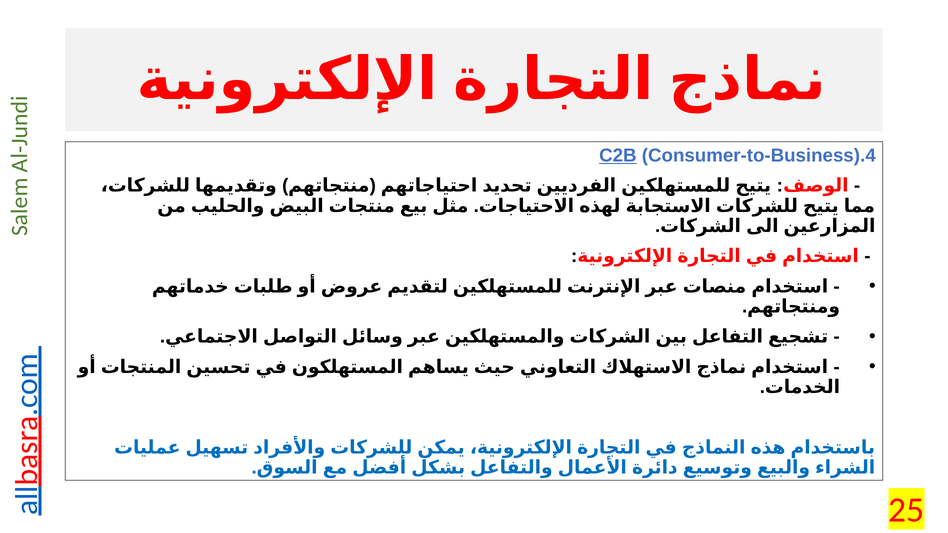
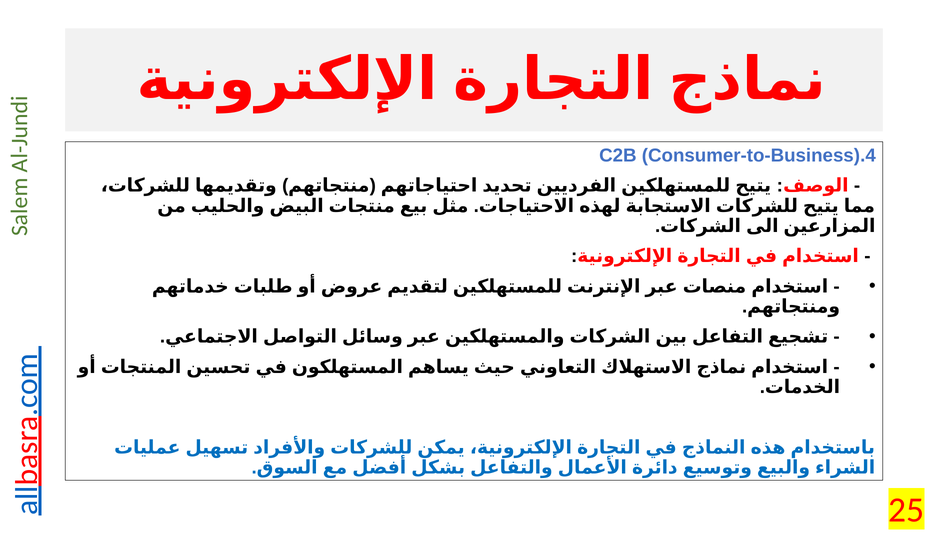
C2B underline: present -> none
